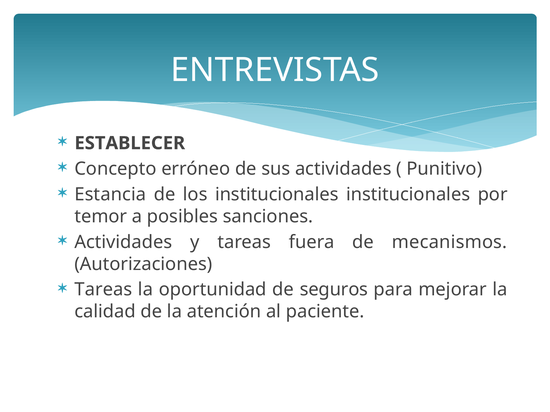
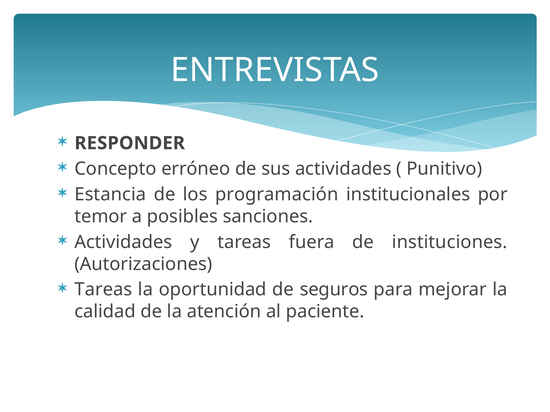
ESTABLECER: ESTABLECER -> RESPONDER
los institucionales: institucionales -> programación
mecanismos: mecanismos -> instituciones
